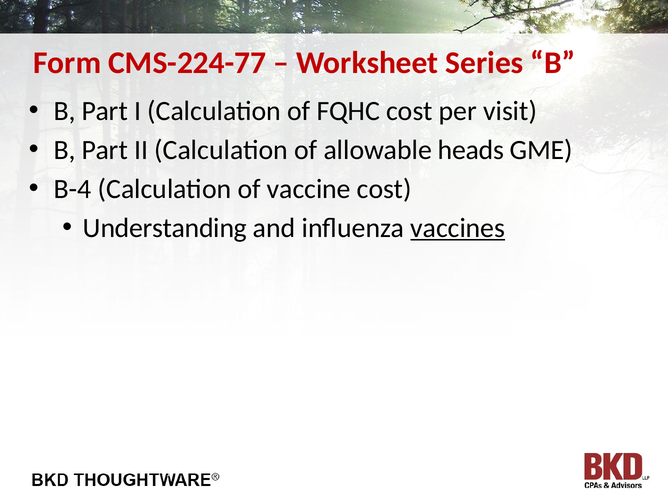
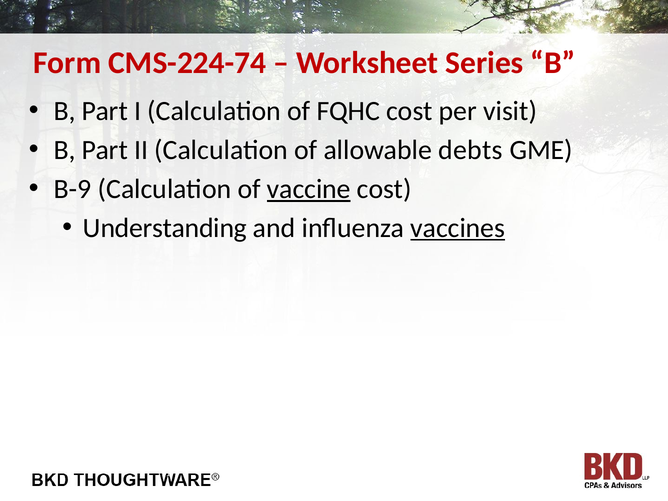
CMS-224-77: CMS-224-77 -> CMS-224-74
heads: heads -> debts
B-4: B-4 -> B-9
vaccine underline: none -> present
